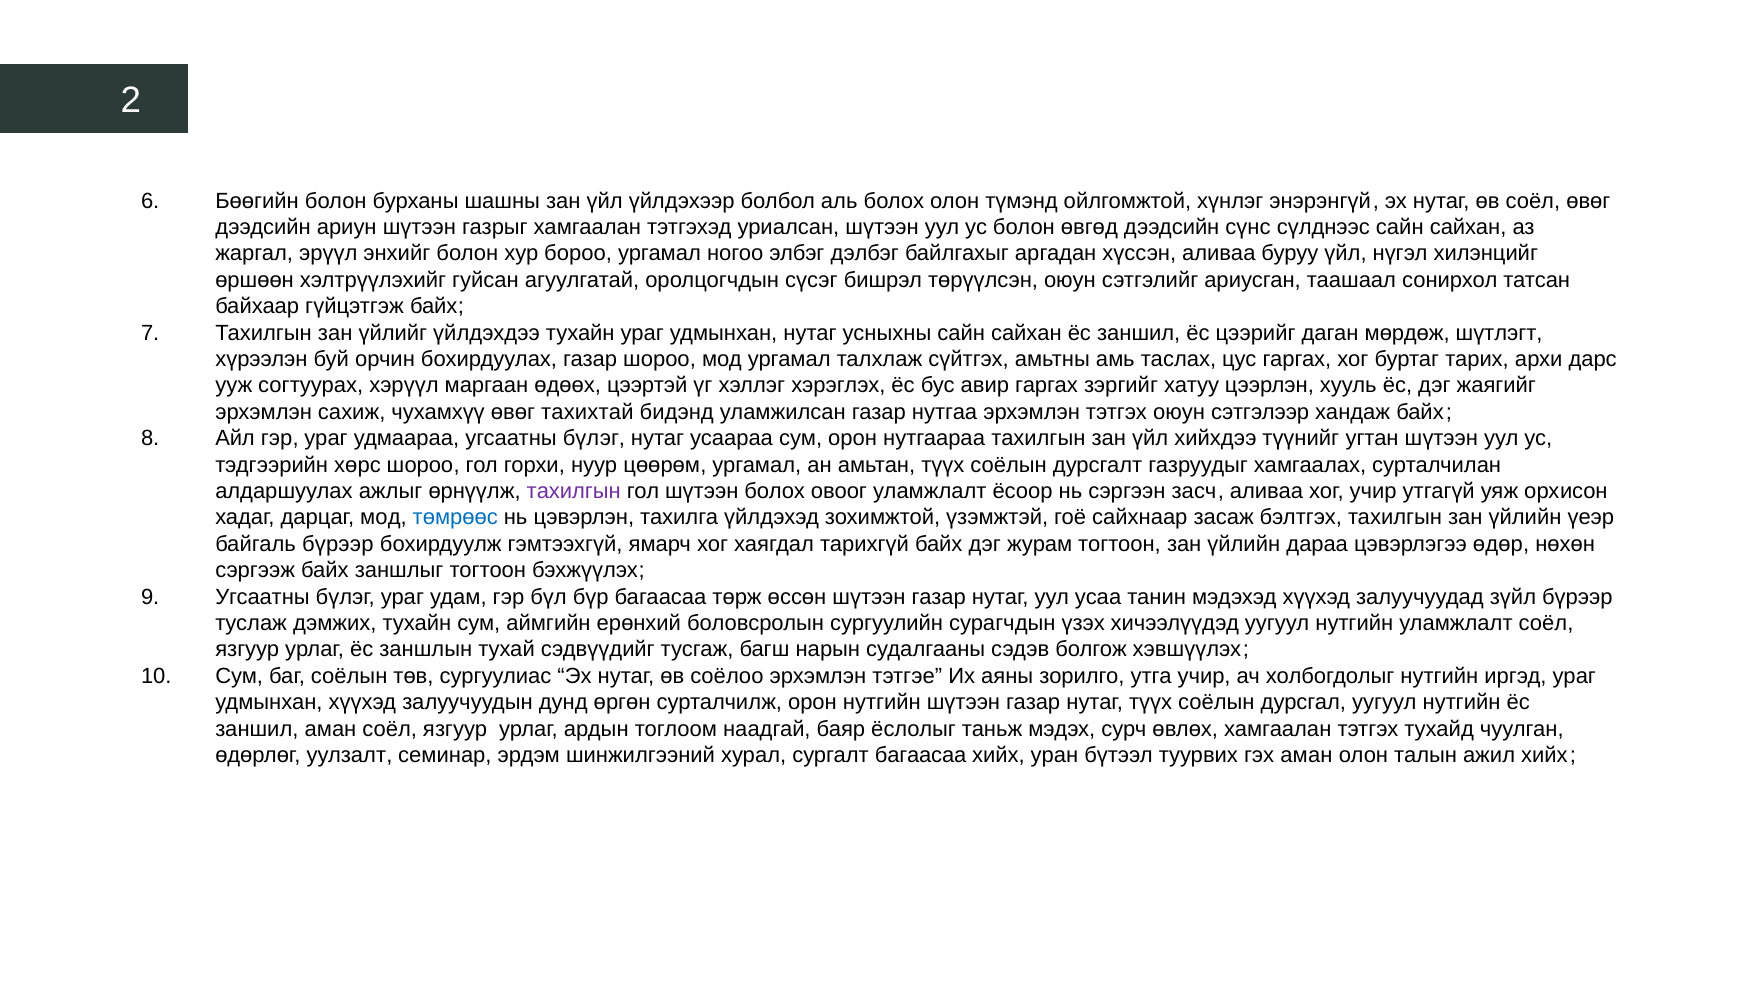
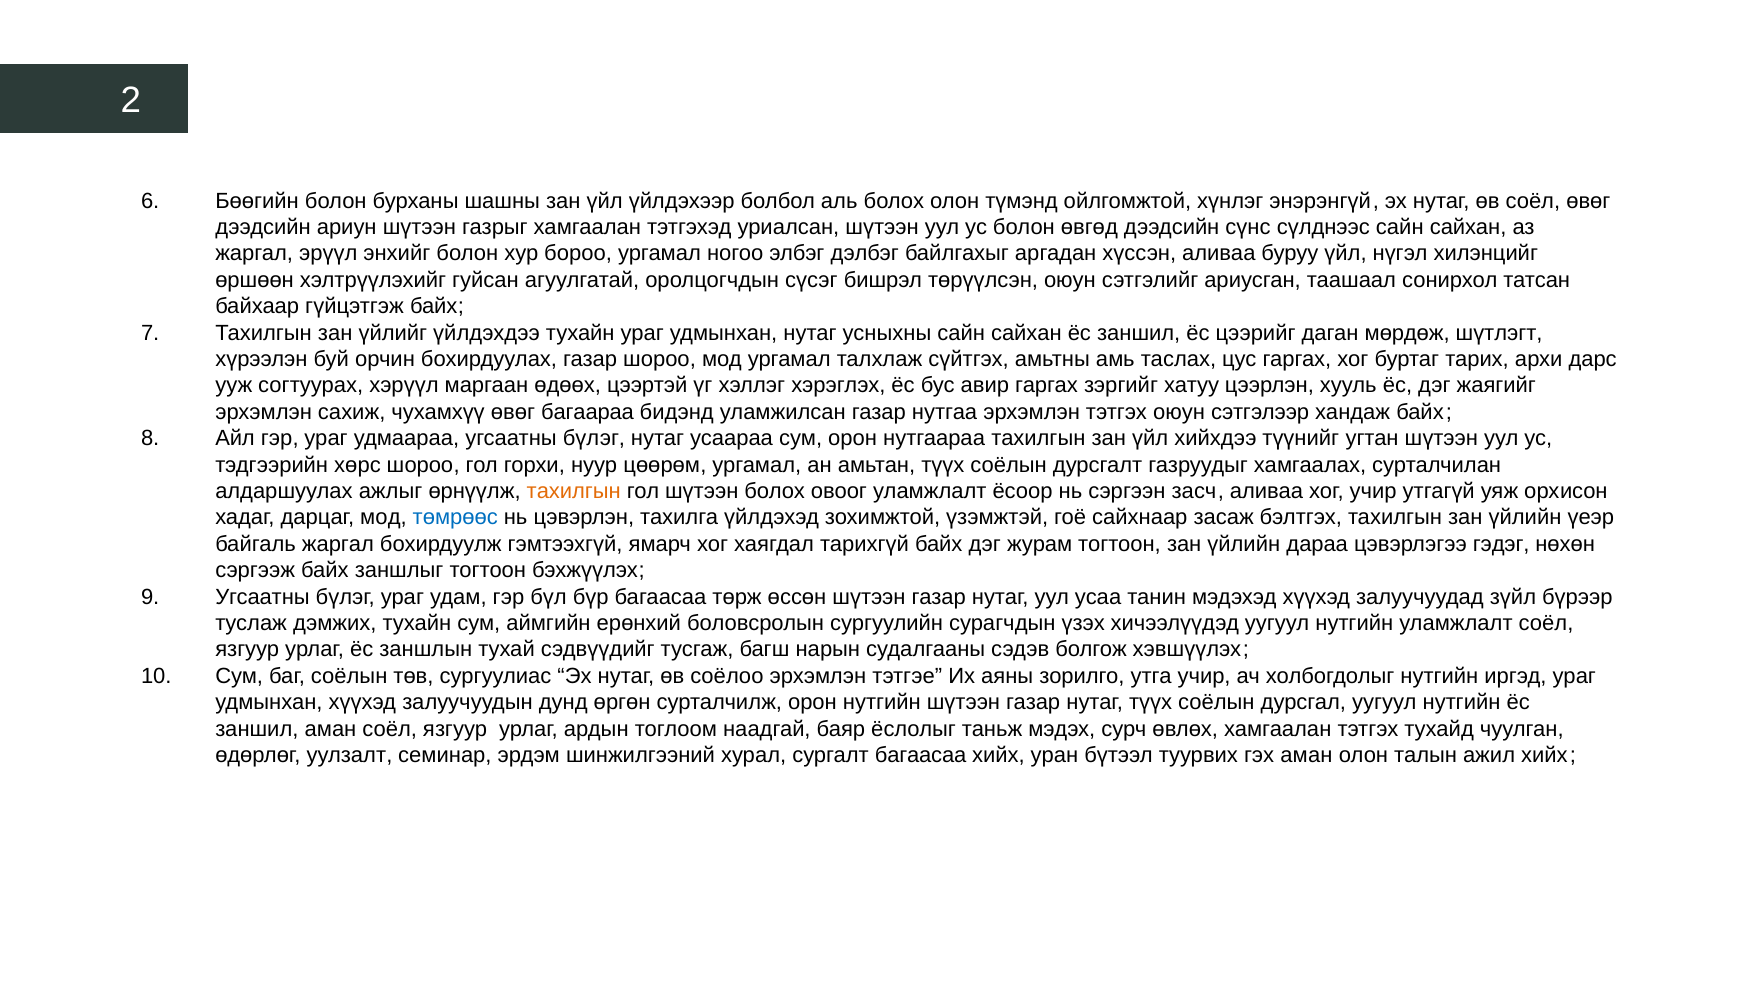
тахихтай: тахихтай -> багаараа
тахилгын at (574, 492) colour: purple -> orange
байгаль бүрээр: бүрээр -> жаргал
өдөр: өдөр -> гэдэг
